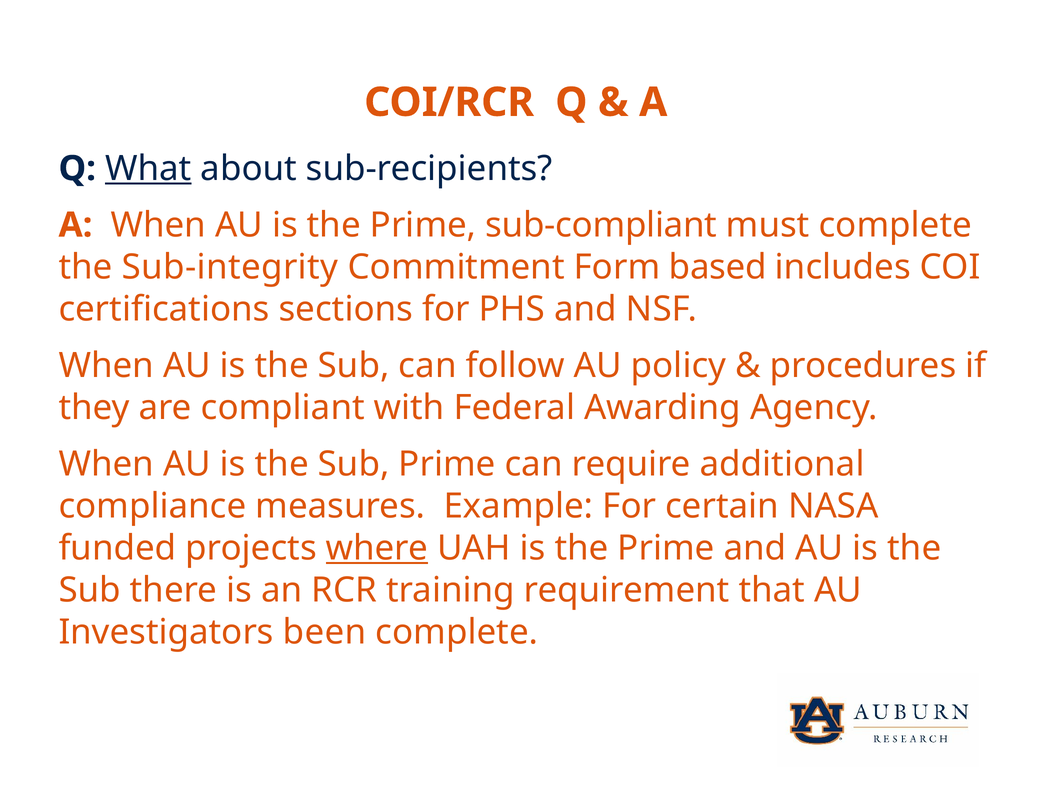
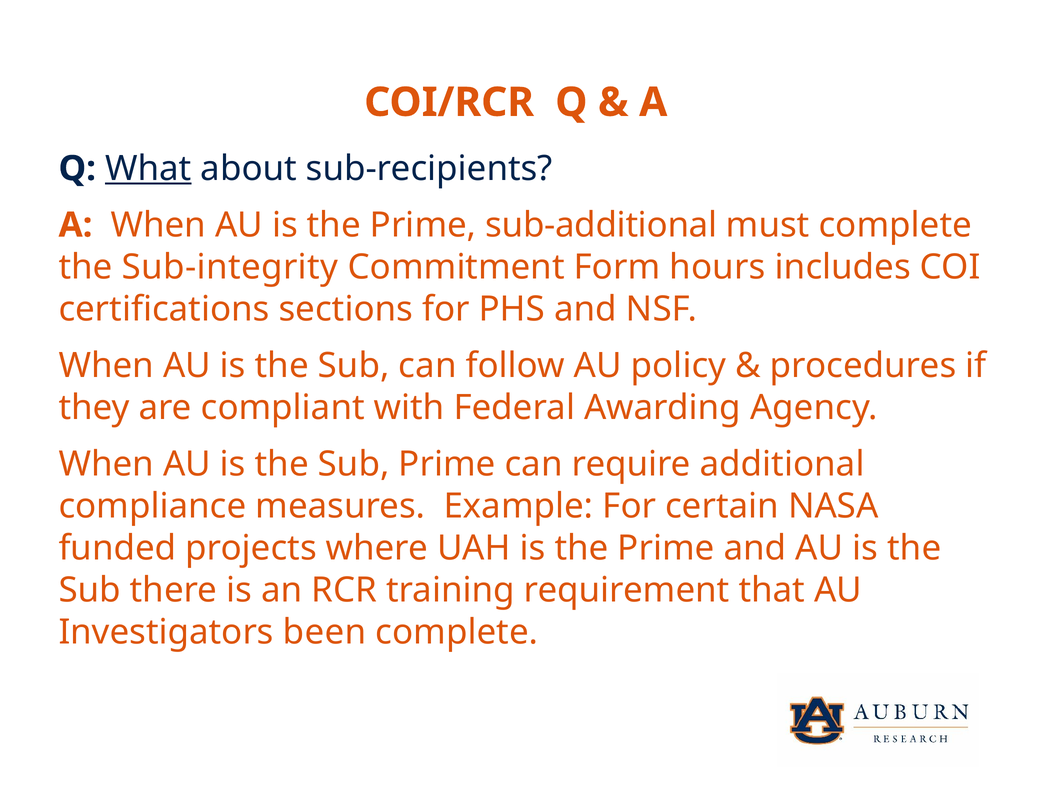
sub-compliant: sub-compliant -> sub-additional
based: based -> hours
where underline: present -> none
